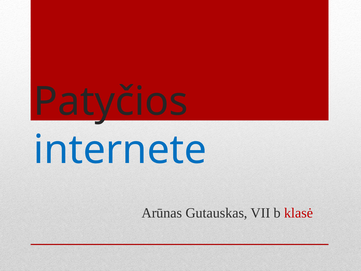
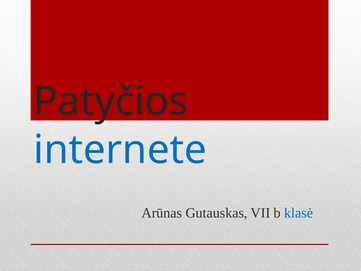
klasė colour: red -> blue
